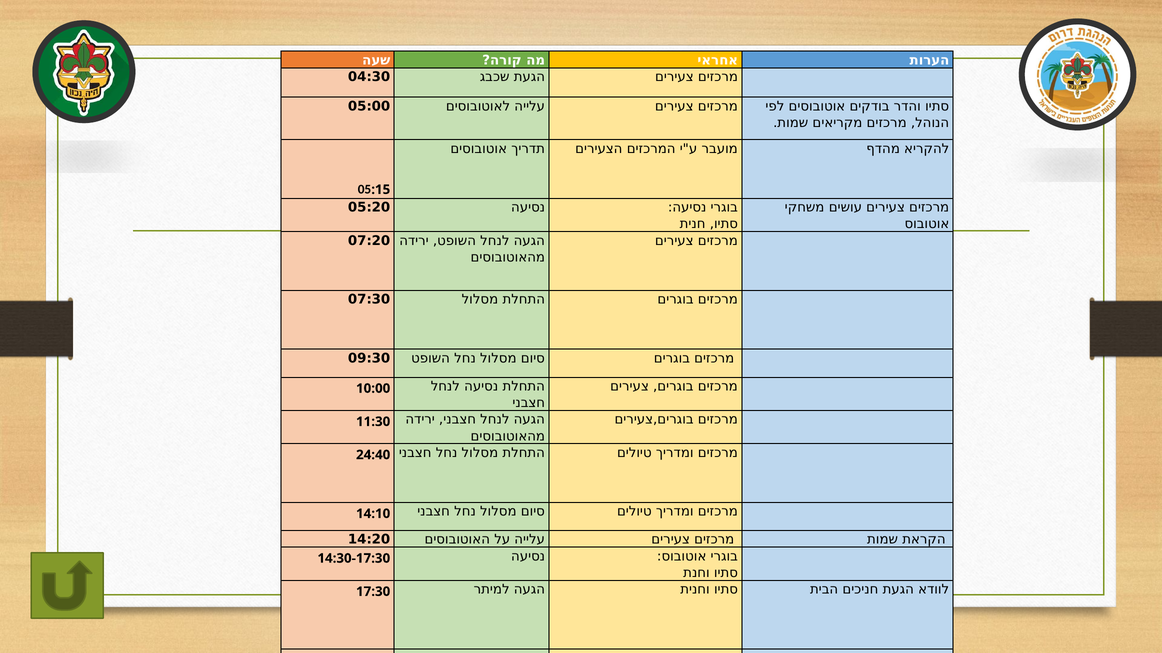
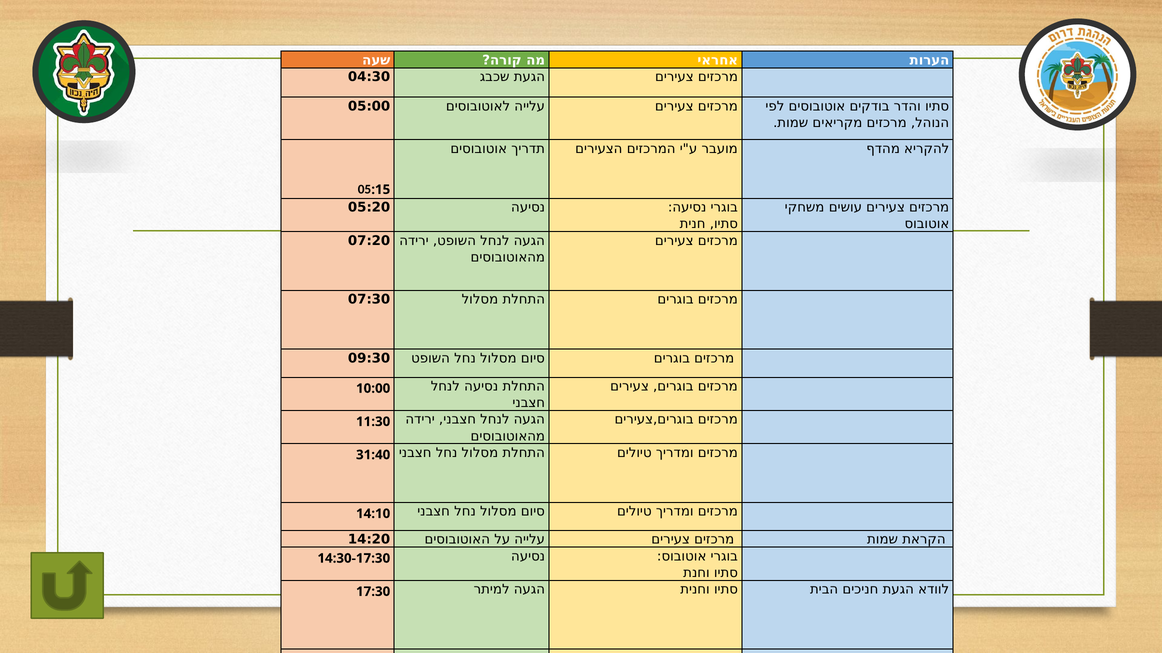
24:40: 24:40 -> 31:40
